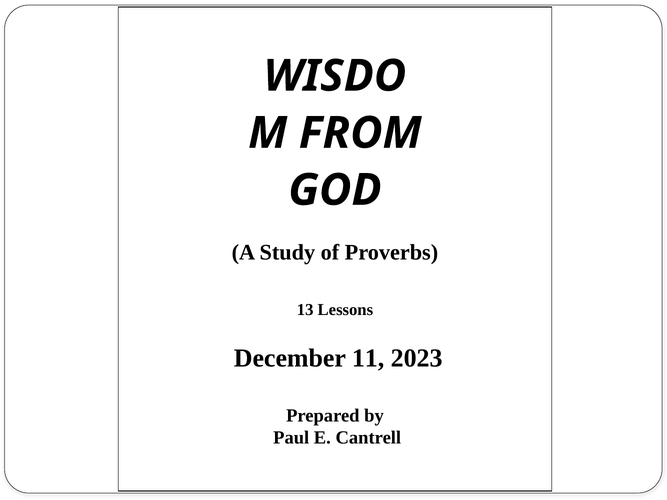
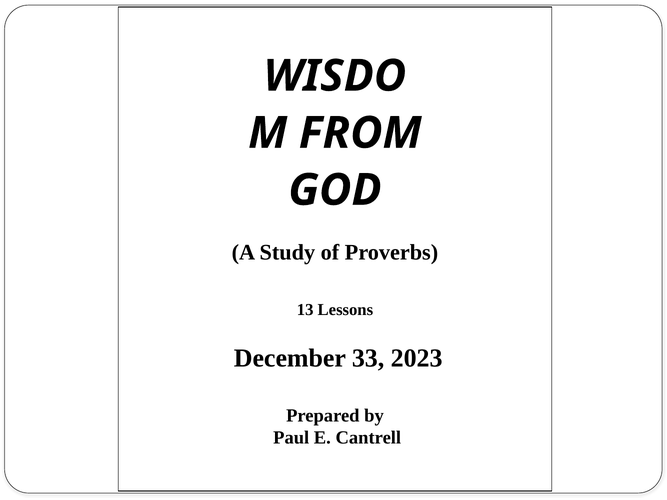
11: 11 -> 33
